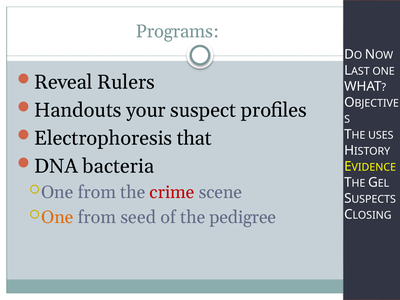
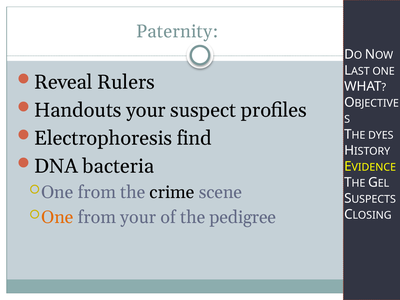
Programs: Programs -> Paternity
that: that -> find
USES: USES -> DYES
crime colour: red -> black
from seed: seed -> your
